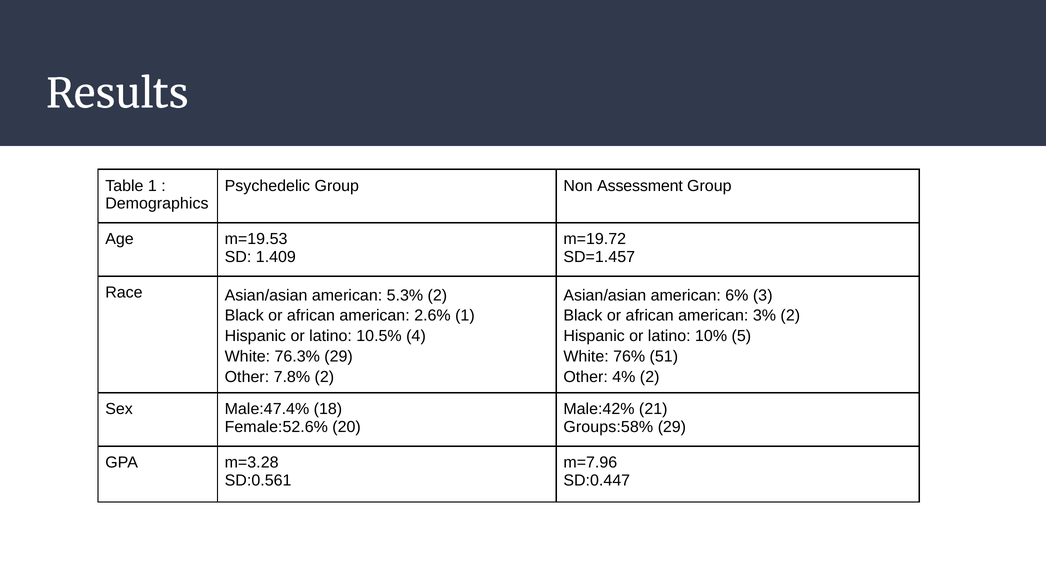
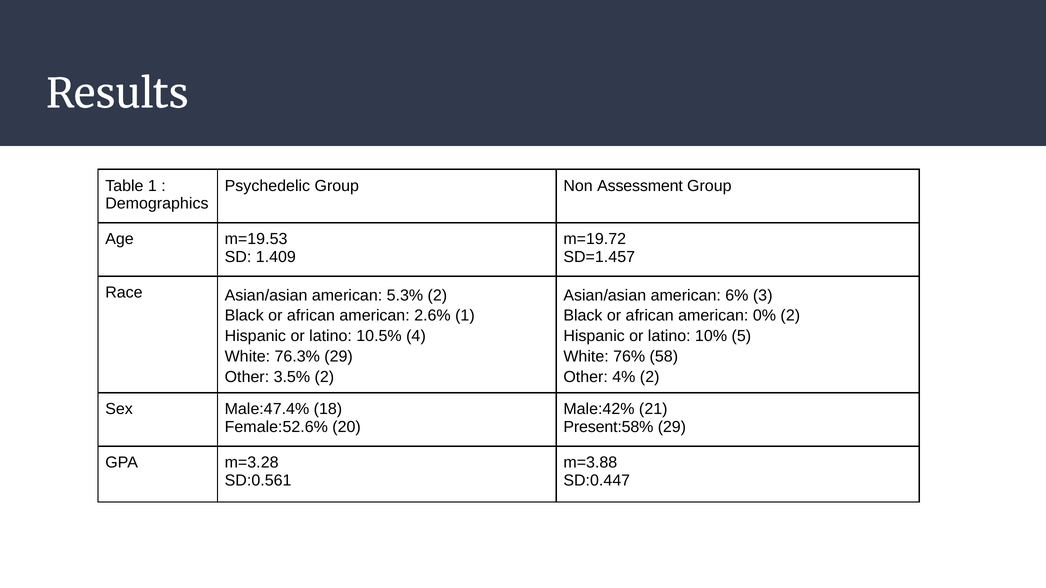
3%: 3% -> 0%
51: 51 -> 58
7.8%: 7.8% -> 3.5%
Groups:58%: Groups:58% -> Present:58%
m=7.96: m=7.96 -> m=3.88
